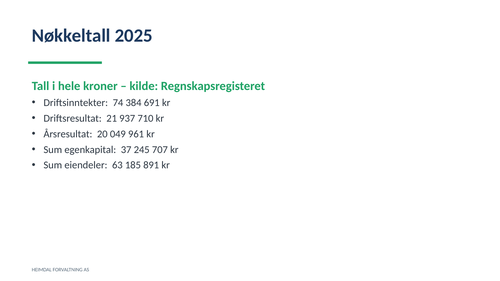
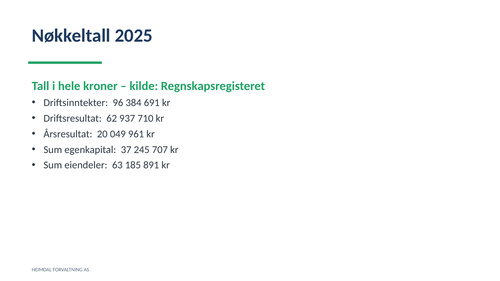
74: 74 -> 96
21: 21 -> 62
